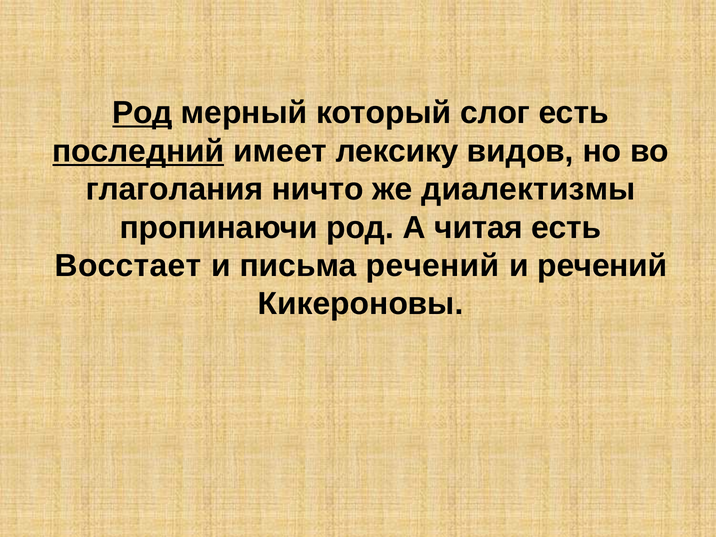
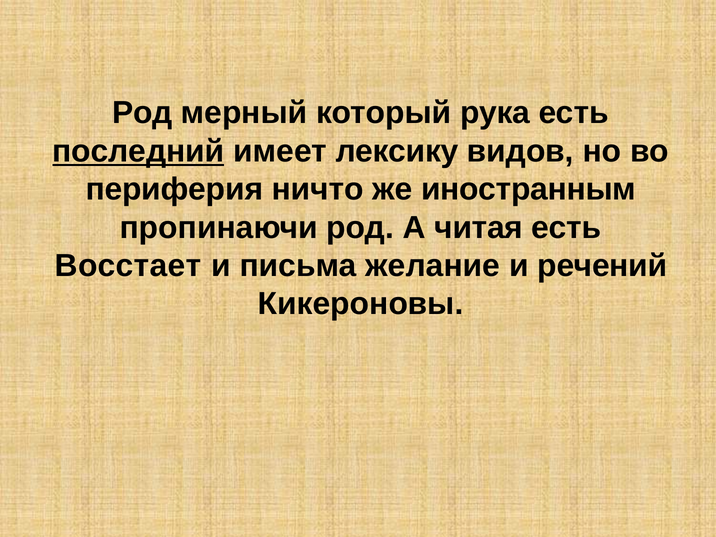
Род at (142, 113) underline: present -> none
слог: слог -> рука
глаголания: глаголания -> периферия
диалектизмы: диалектизмы -> иностранным
письма речений: речений -> желание
